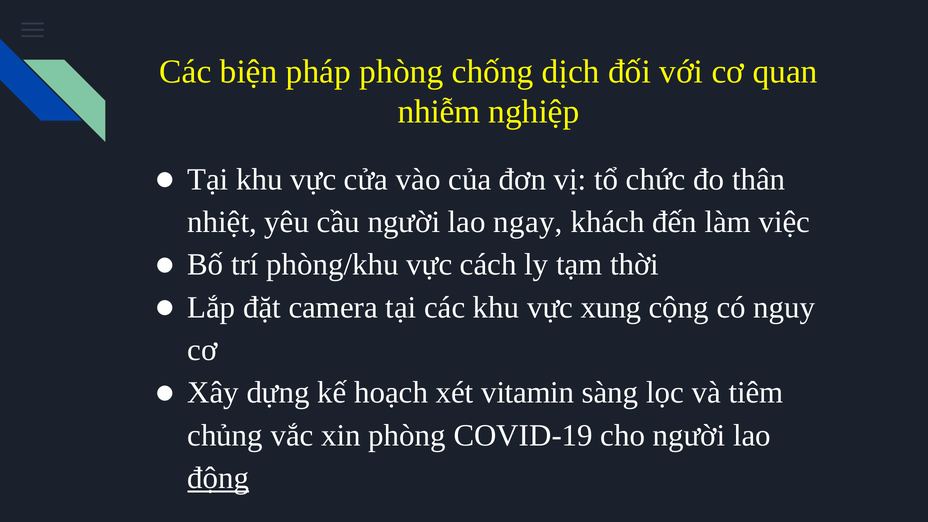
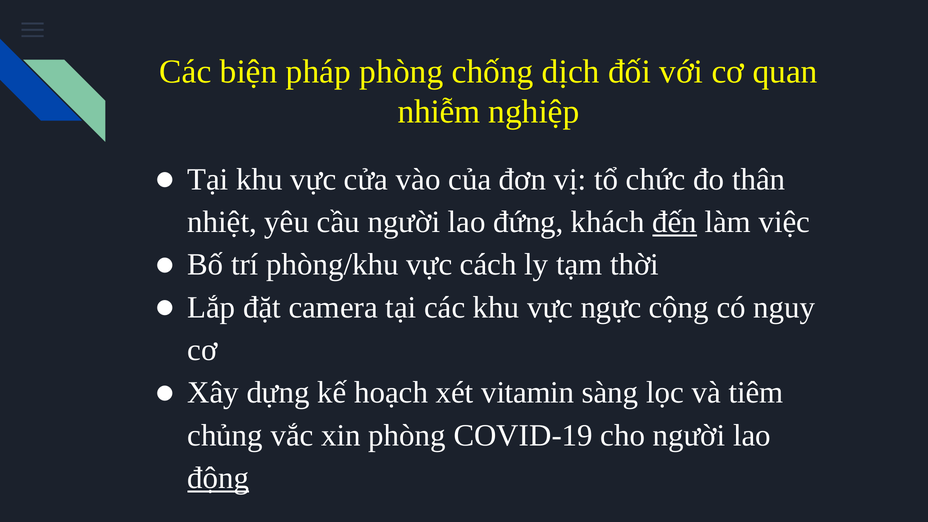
ngay: ngay -> đứng
đến underline: none -> present
xung: xung -> ngực
